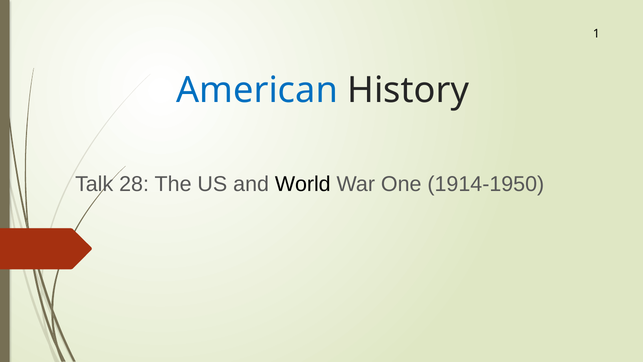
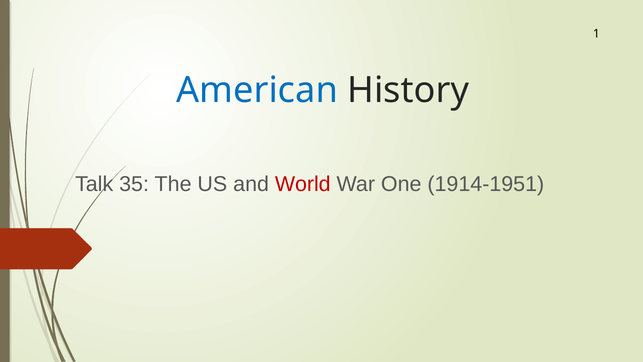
28: 28 -> 35
World colour: black -> red
1914-1950: 1914-1950 -> 1914-1951
